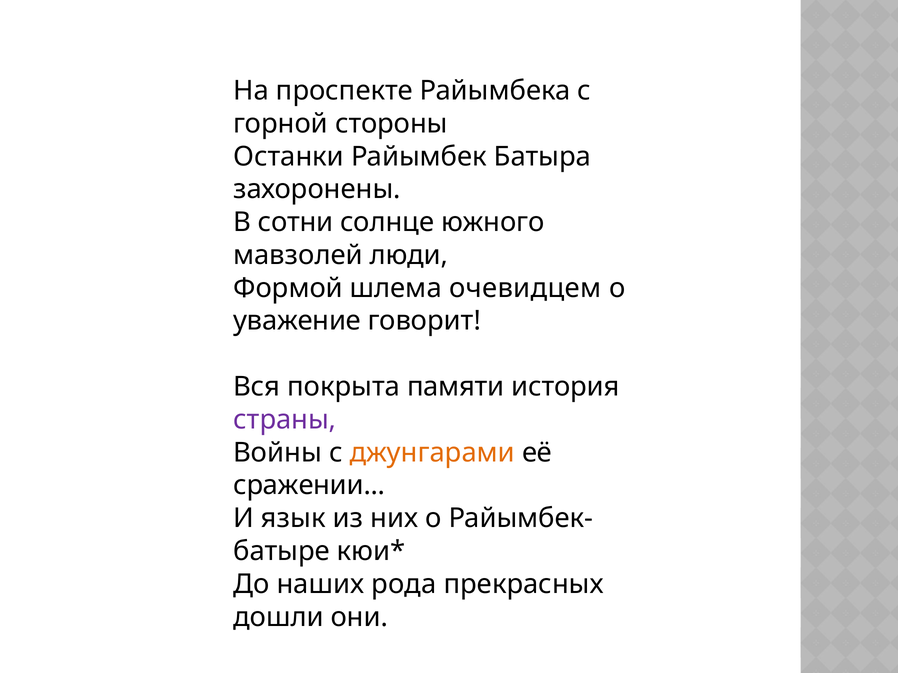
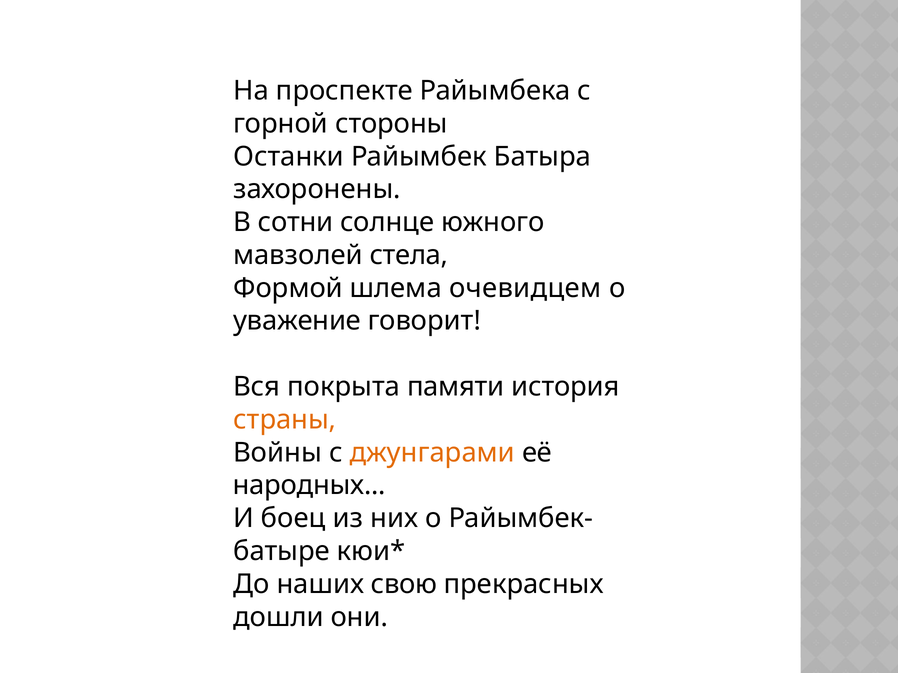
люди: люди -> стела
страны colour: purple -> orange
сражении: сражении -> народных
язык: язык -> боец
рода: рода -> свою
